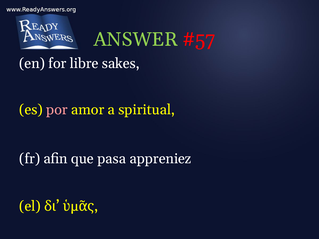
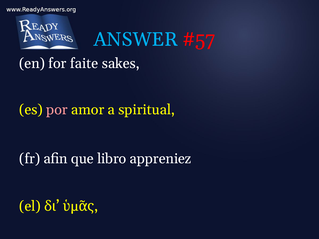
ANSWER colour: light green -> light blue
libre: libre -> faite
pasa: pasa -> libro
